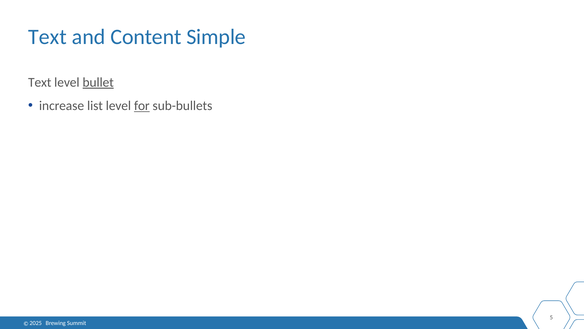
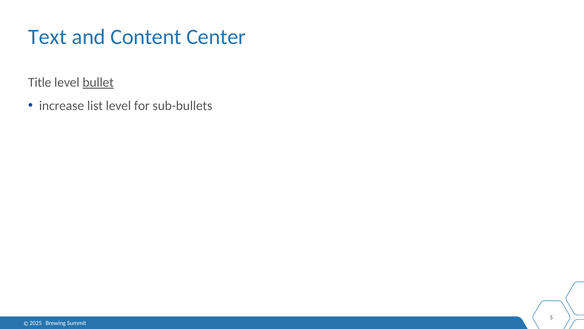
Simple: Simple -> Center
Text at (40, 82): Text -> Title
for underline: present -> none
